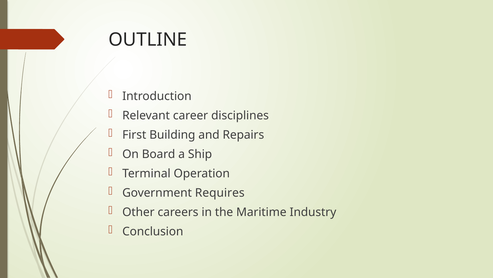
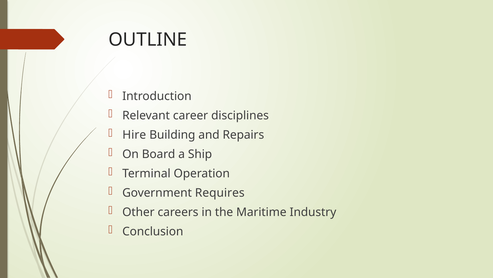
First: First -> Hire
